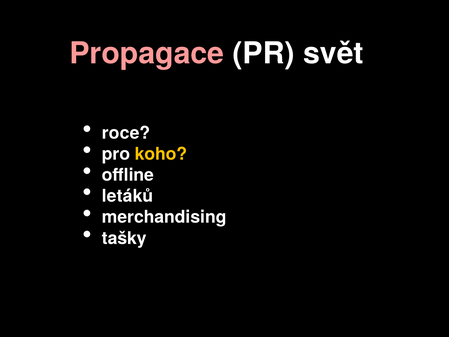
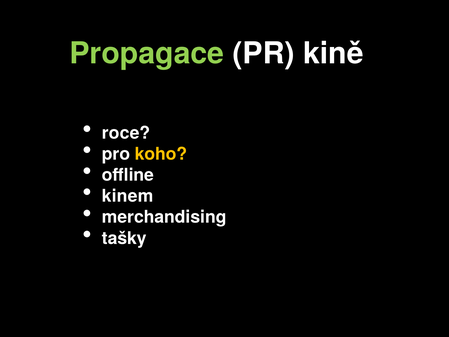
Propagace colour: pink -> light green
svět: svět -> kině
letáků: letáků -> kinem
